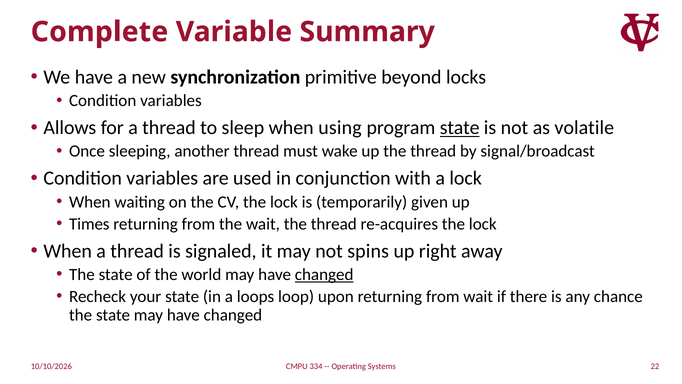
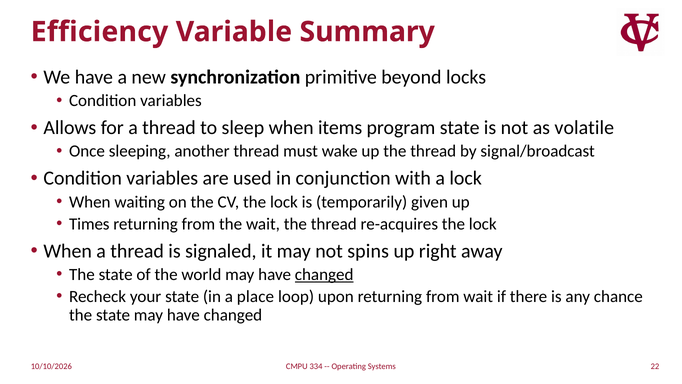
Complete: Complete -> Efficiency
using: using -> items
state at (460, 128) underline: present -> none
loops: loops -> place
